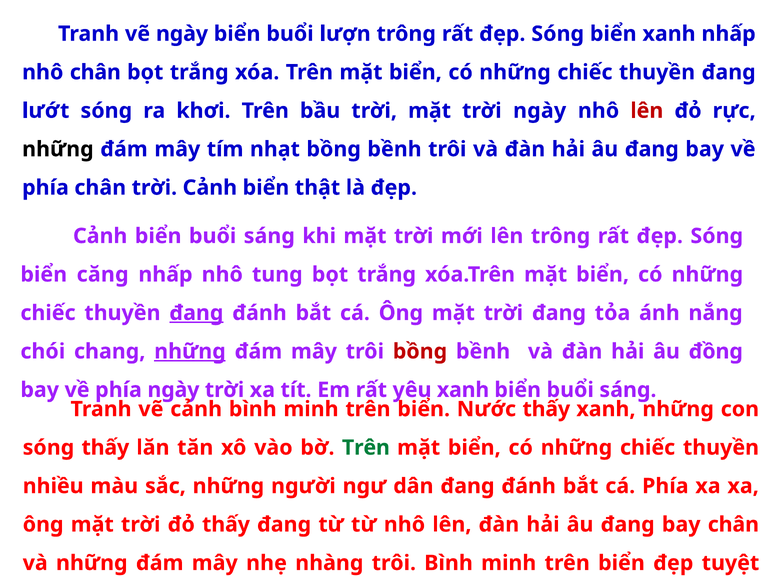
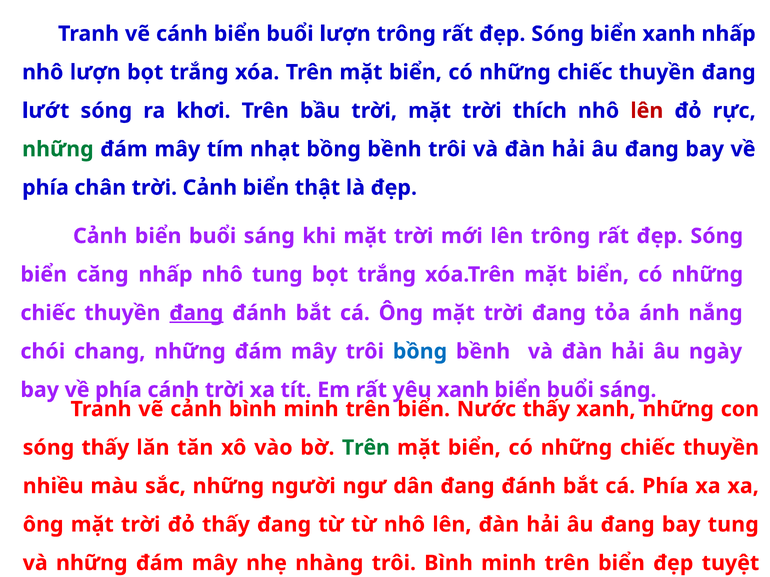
vẽ ngày: ngày -> cánh
nhô chân: chân -> lượn
trời ngày: ngày -> thích
những at (58, 149) colour: black -> green
những at (190, 352) underline: present -> none
bồng at (420, 352) colour: red -> blue
đồng: đồng -> ngày
phía ngày: ngày -> cánh
bay chân: chân -> tung
